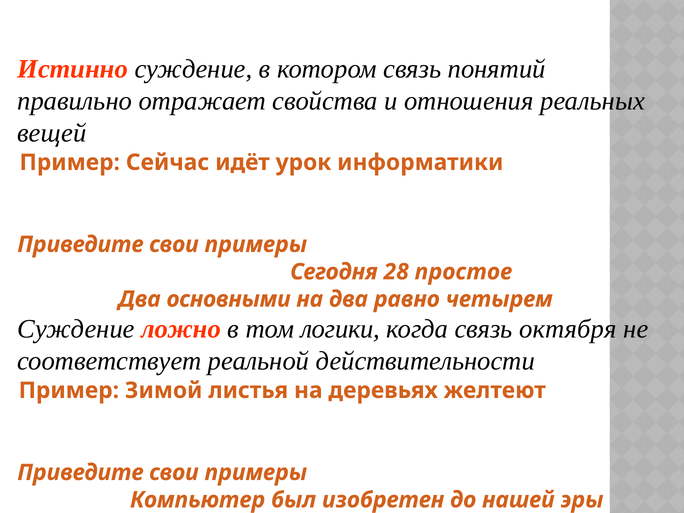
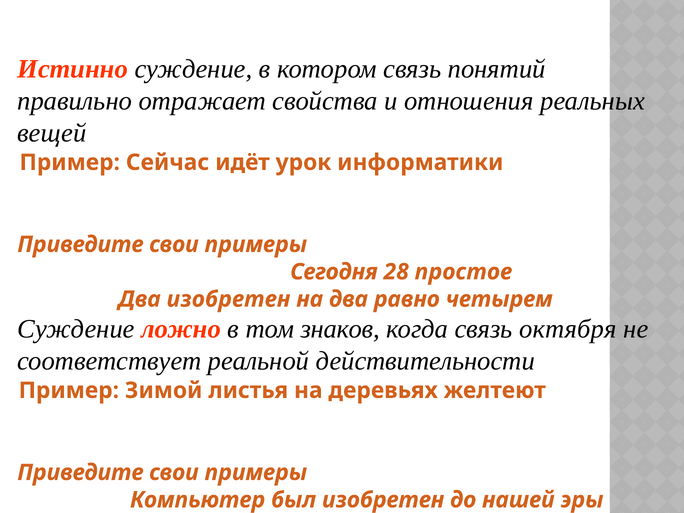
Два основными: основными -> изобретен
логики: логики -> знаков
